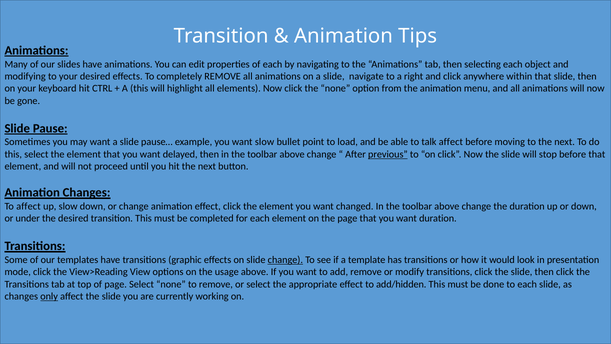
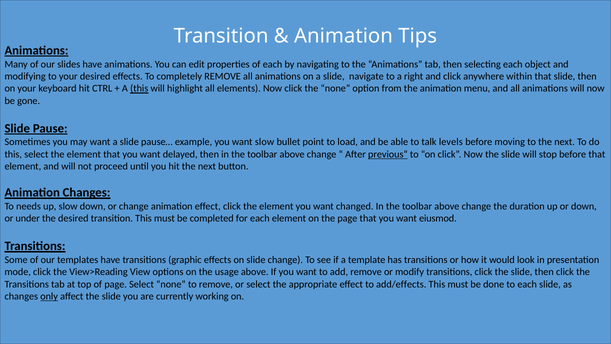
this at (139, 89) underline: none -> present
talk affect: affect -> levels
To affect: affect -> needs
want duration: duration -> eiusmod
change at (285, 260) underline: present -> none
add/hidden: add/hidden -> add/effects
